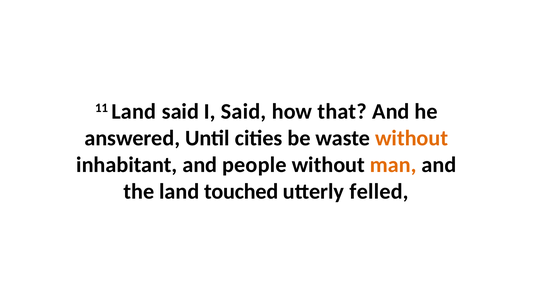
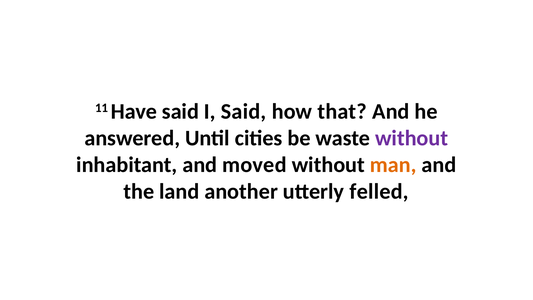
11 Land: Land -> Have
without at (412, 138) colour: orange -> purple
people: people -> moved
touched: touched -> another
